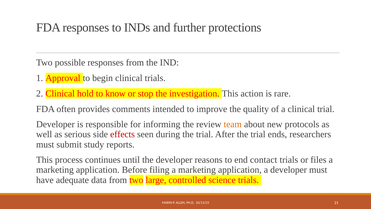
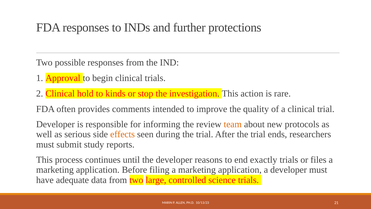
know: know -> kinds
effects colour: red -> orange
contact: contact -> exactly
